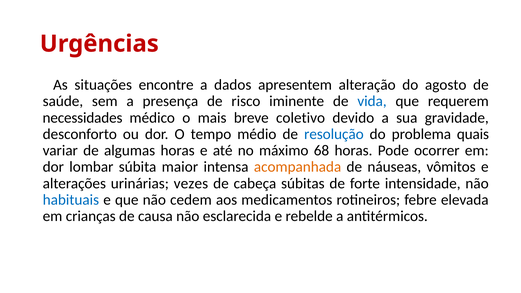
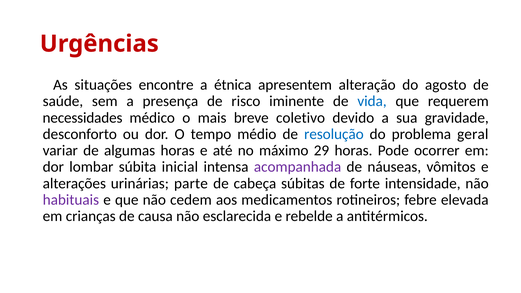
dados: dados -> étnica
quais: quais -> geral
68: 68 -> 29
maior: maior -> inicial
acompanhada colour: orange -> purple
vezes: vezes -> parte
habituais colour: blue -> purple
